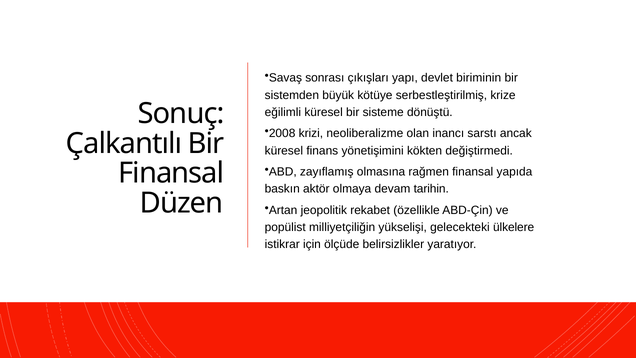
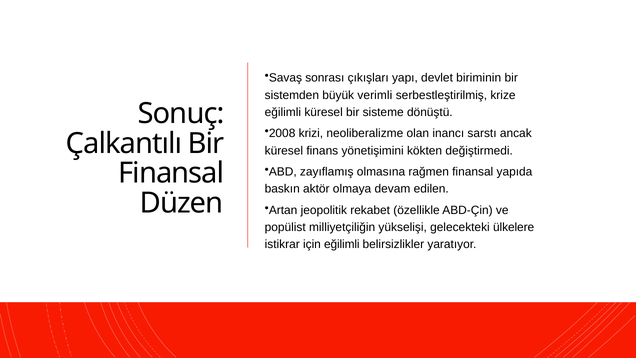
kötüye: kötüye -> verimli
tarihin: tarihin -> edilen
için ölçüde: ölçüde -> eğilimli
